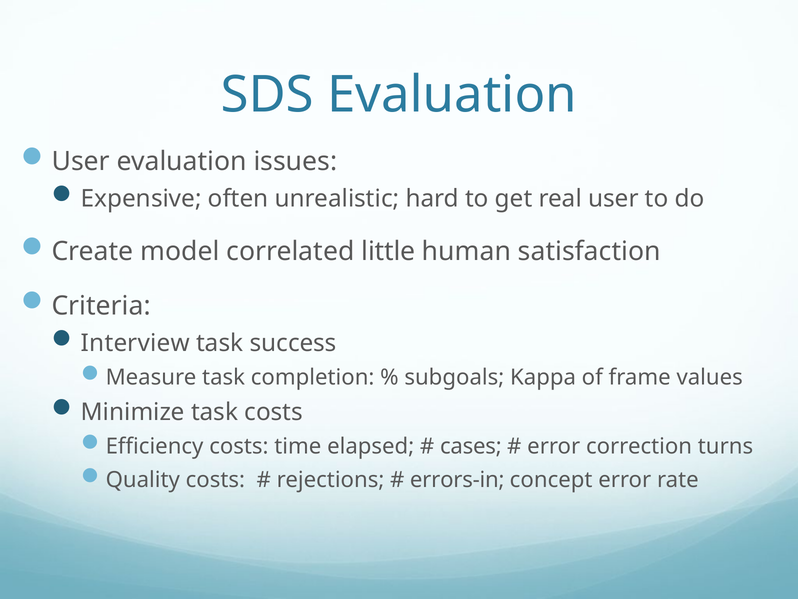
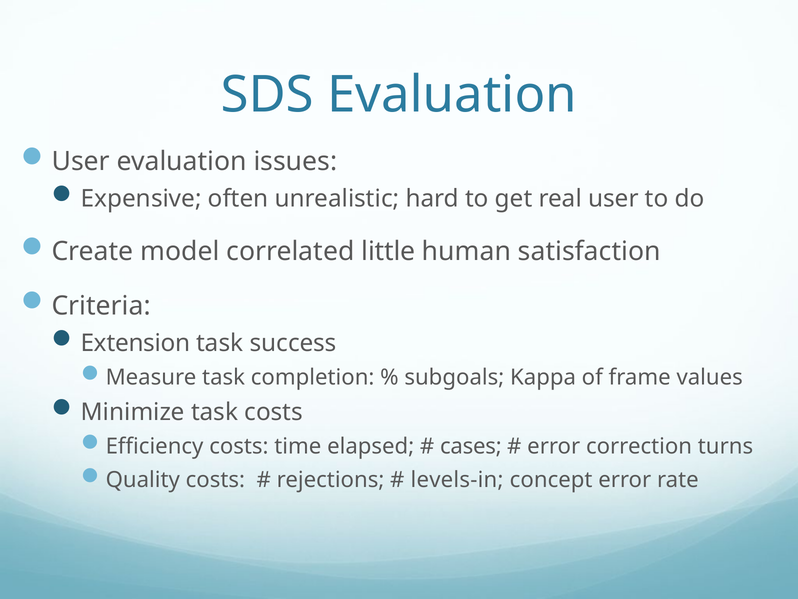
Interview: Interview -> Extension
errors-in: errors-in -> levels-in
